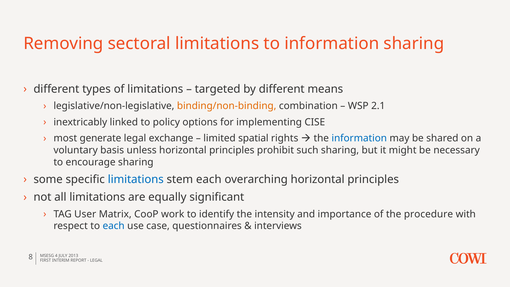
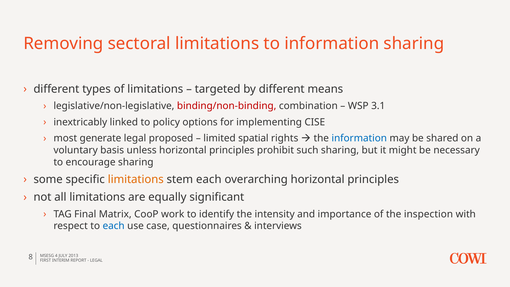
binding/non-binding colour: orange -> red
2.1: 2.1 -> 3.1
exchange: exchange -> proposed
limitations at (136, 179) colour: blue -> orange
User: User -> Final
procedure: procedure -> inspection
